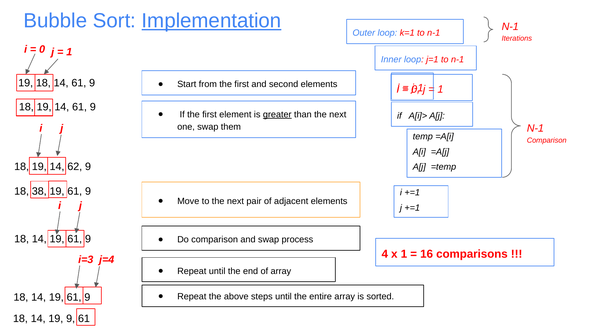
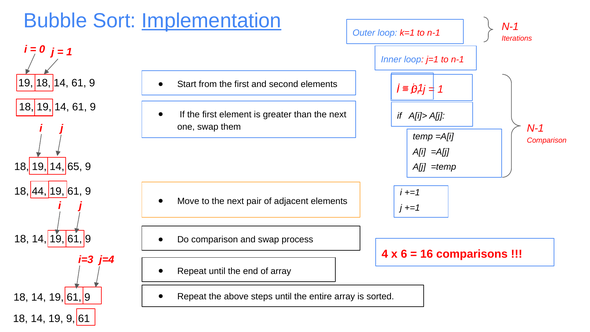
greater underline: present -> none
62: 62 -> 65
38: 38 -> 44
x 1: 1 -> 6
